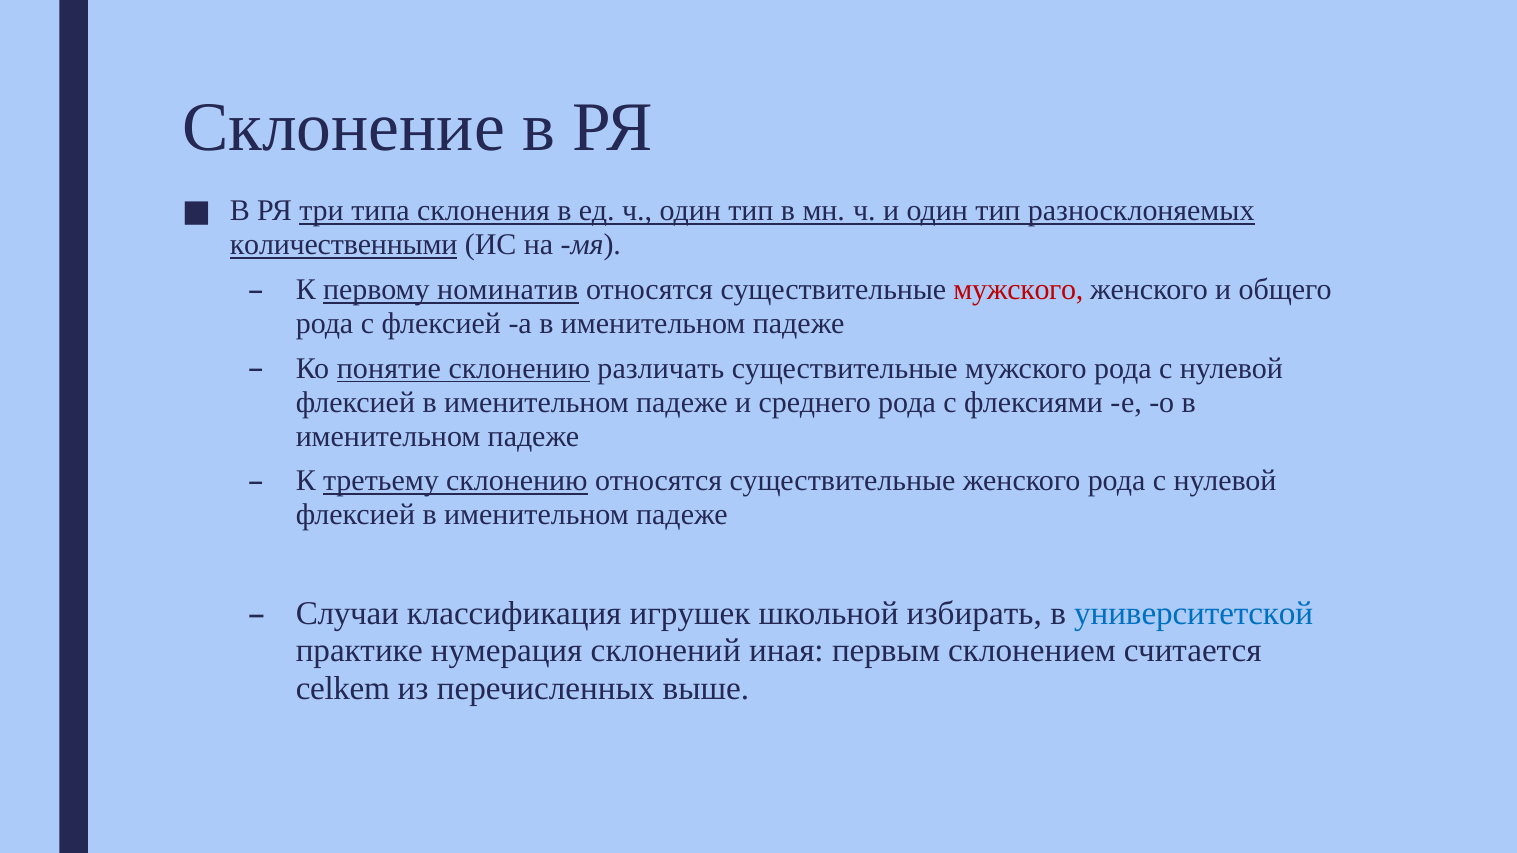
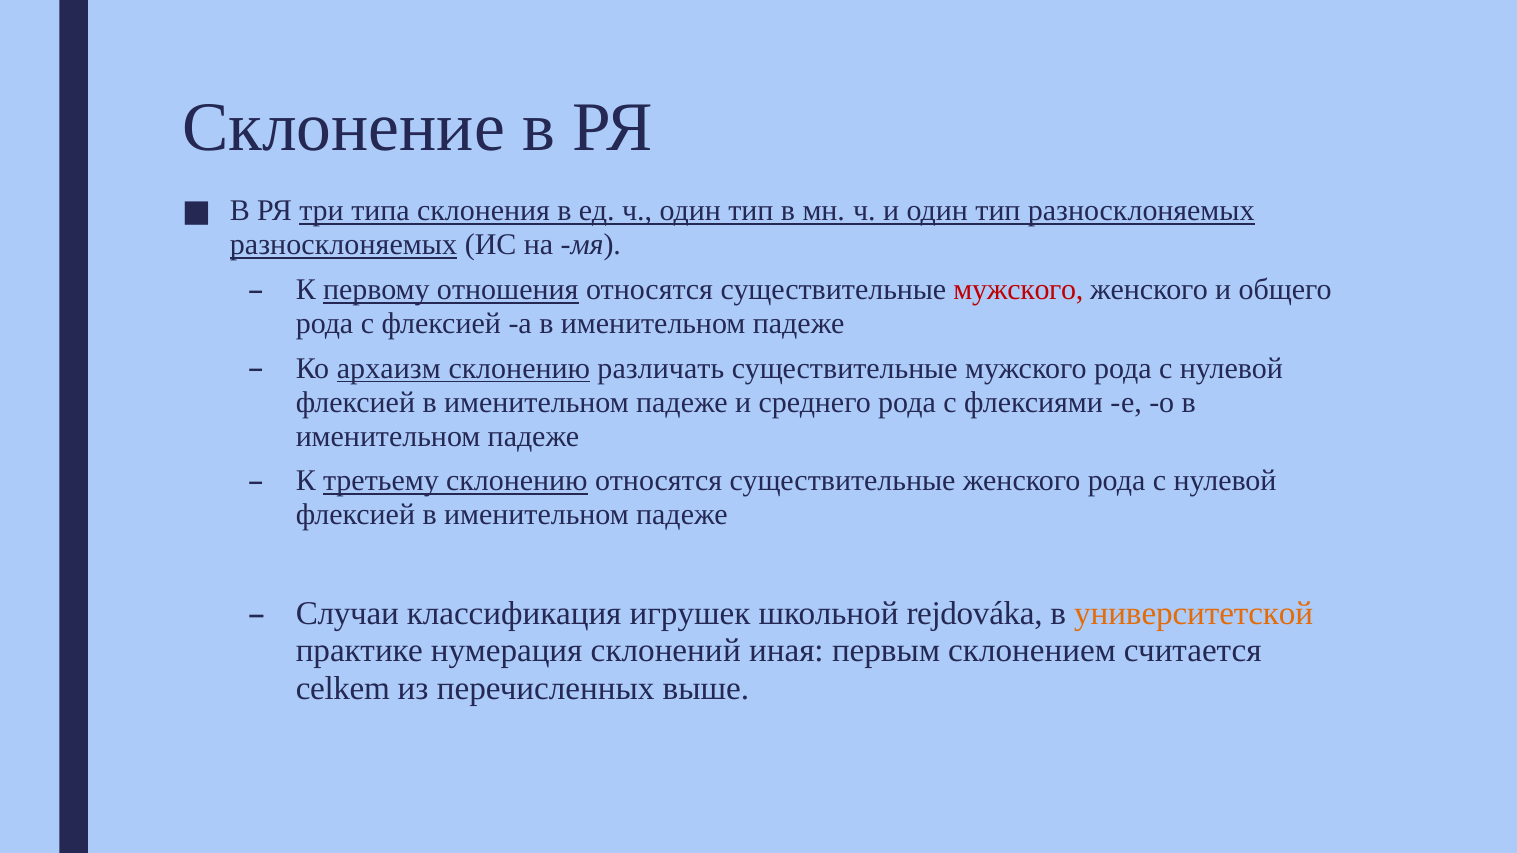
количественными at (344, 245): количественными -> разносклоняемых
номинатив: номинатив -> отношения
понятие: понятие -> архаизм
избирать: избирать -> rejdováka
университетской colour: blue -> orange
